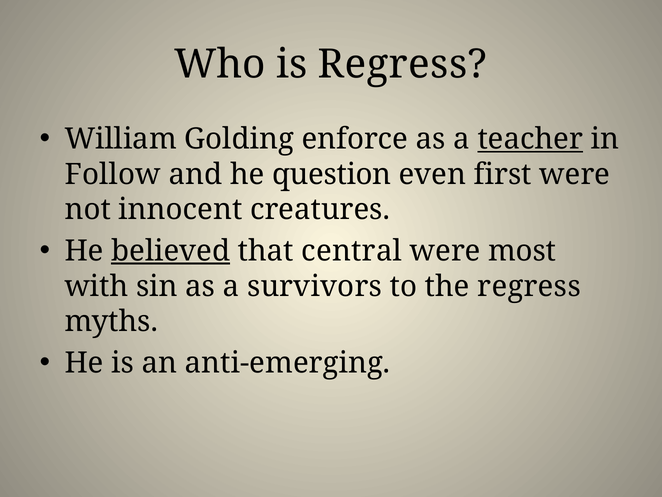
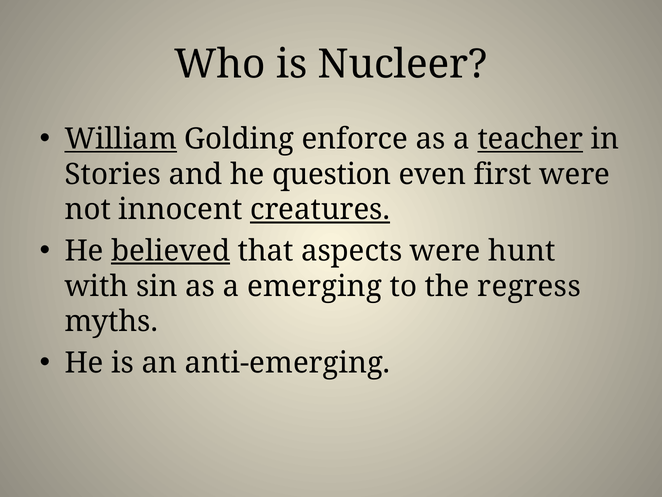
is Regress: Regress -> Nucleer
William underline: none -> present
Follow: Follow -> Stories
creatures underline: none -> present
central: central -> aspects
most: most -> hunt
survivors: survivors -> emerging
